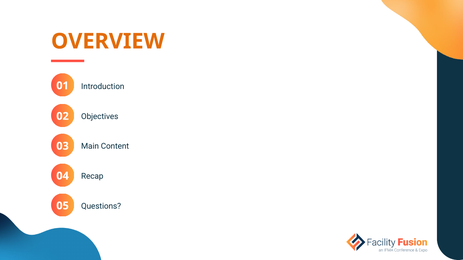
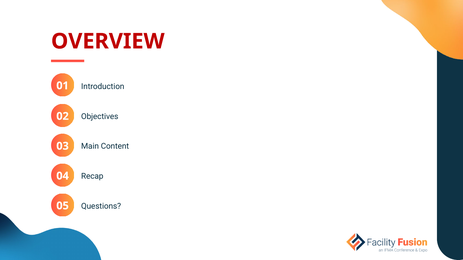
OVERVIEW colour: orange -> red
